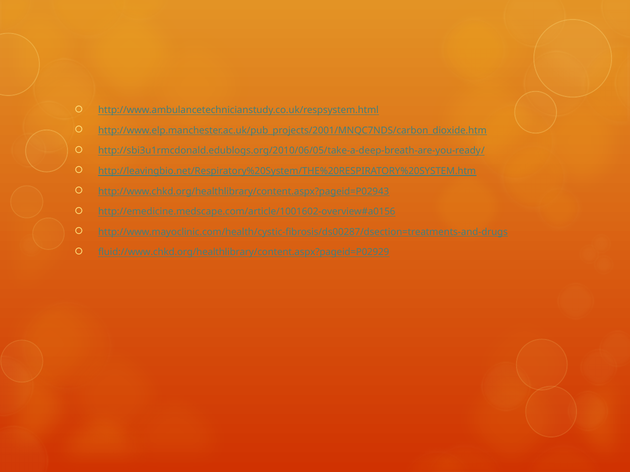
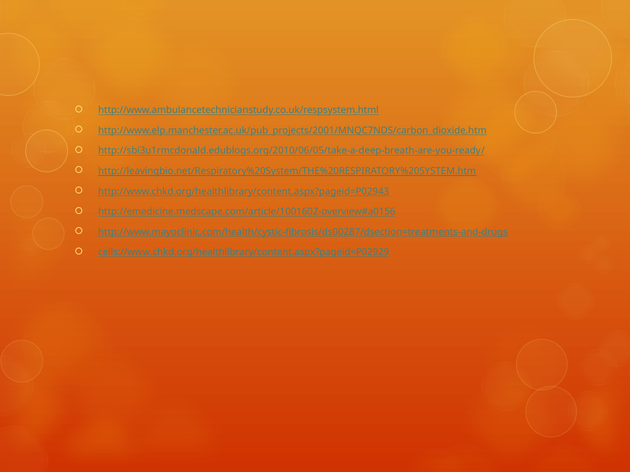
fluid://www.chkd.org/healthlibrary/content.aspx?pageid=P02929: fluid://www.chkd.org/healthlibrary/content.aspx?pageid=P02929 -> cells://www.chkd.org/healthlibrary/content.aspx?pageid=P02929
